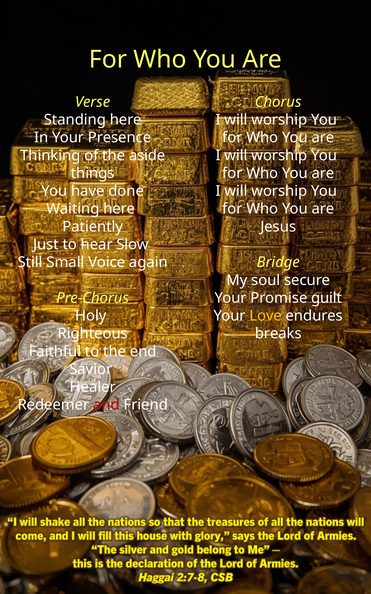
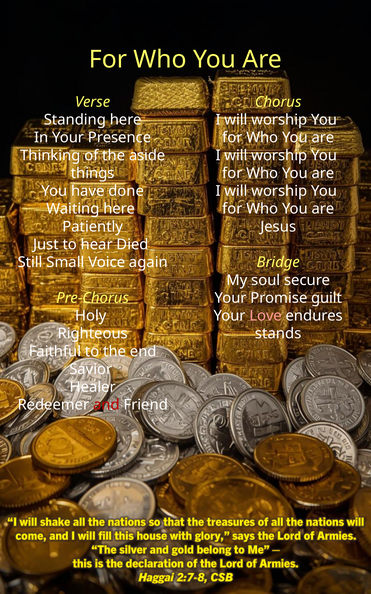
Slow: Slow -> Died
Love colour: yellow -> pink
breaks: breaks -> stands
